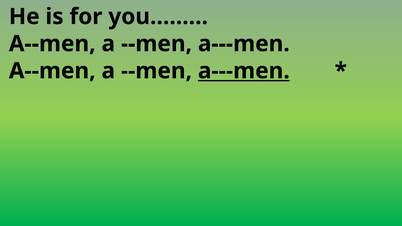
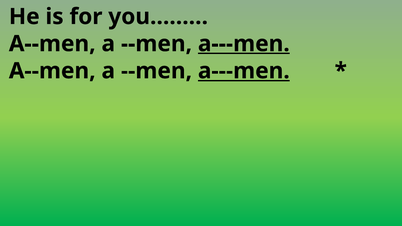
a---men at (244, 44) underline: none -> present
